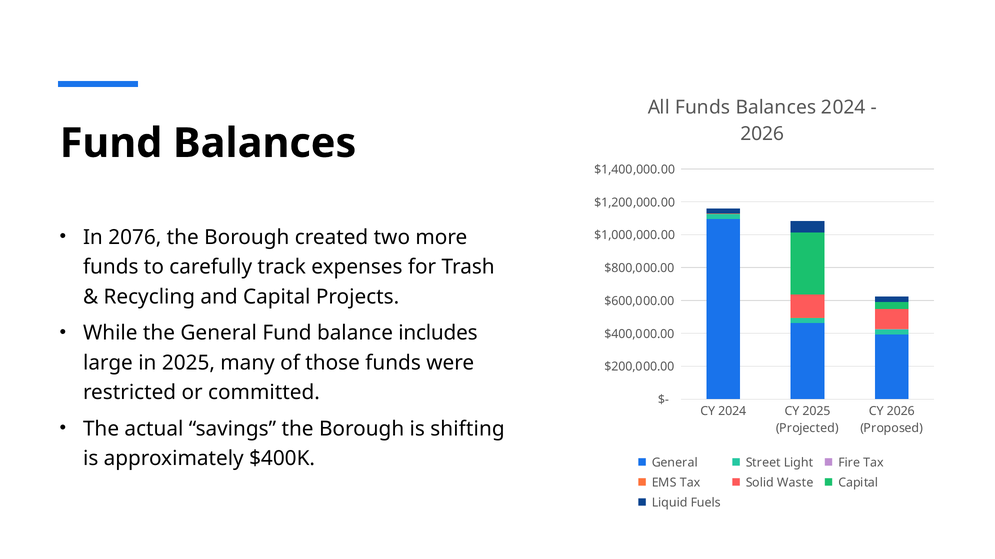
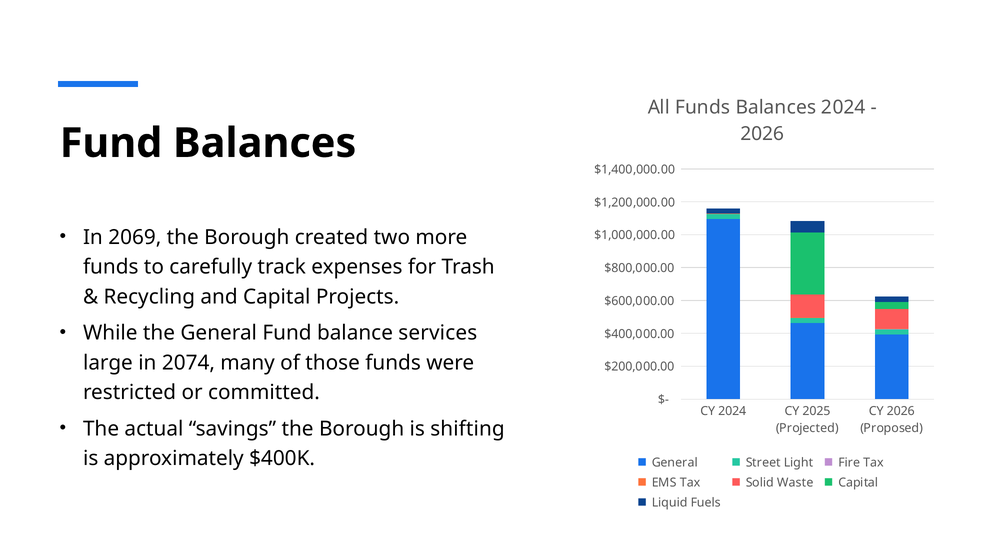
2076: 2076 -> 2069
includes: includes -> services
in 2025: 2025 -> 2074
